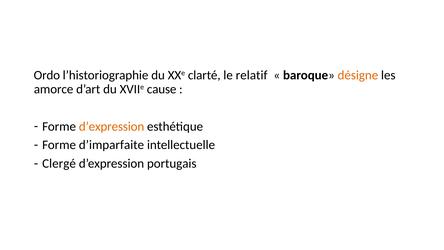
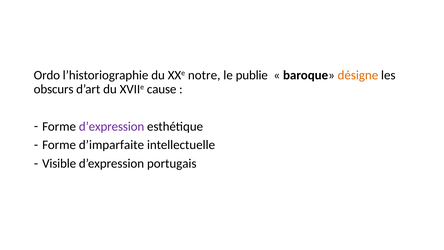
clarté: clarté -> notre
relatif: relatif -> publie
amorce: amorce -> obscurs
d’expression at (112, 126) colour: orange -> purple
Clergé: Clergé -> Visible
